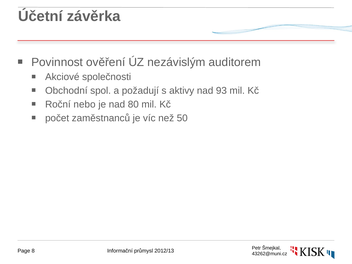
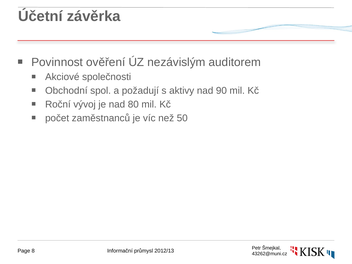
93: 93 -> 90
nebo: nebo -> vývoj
